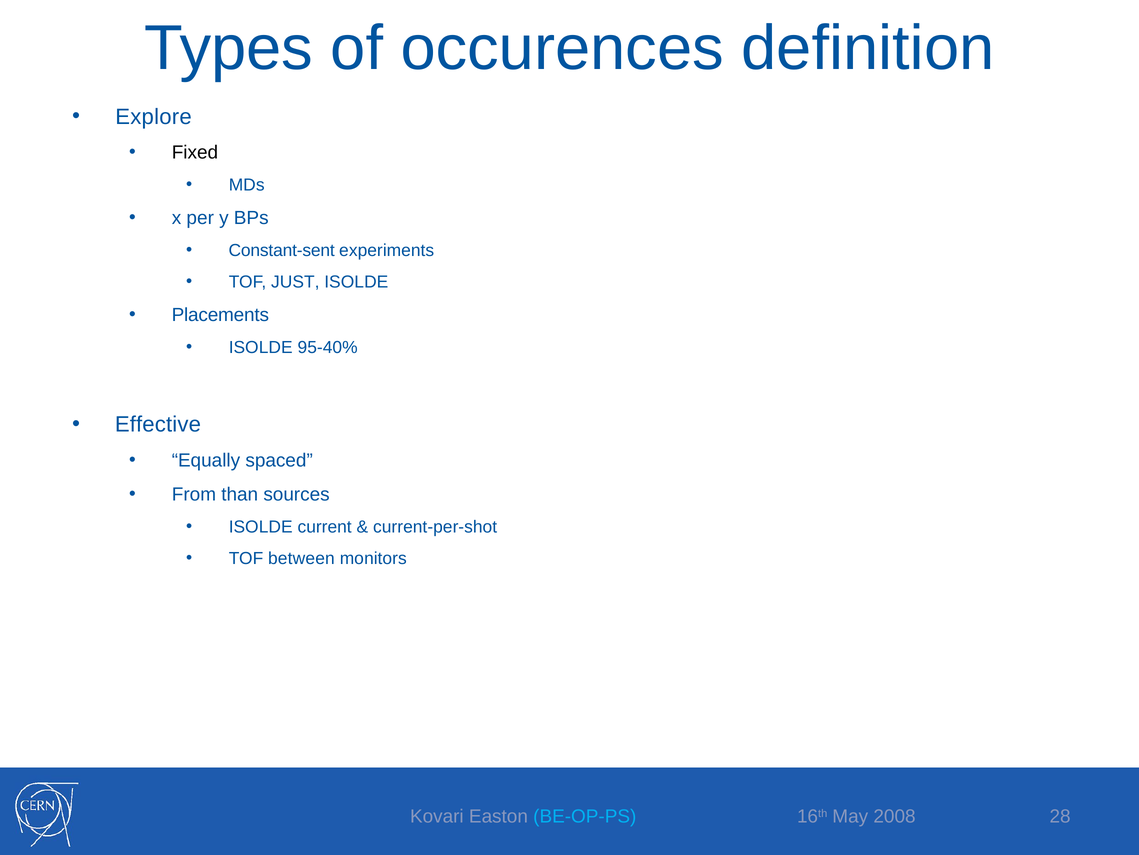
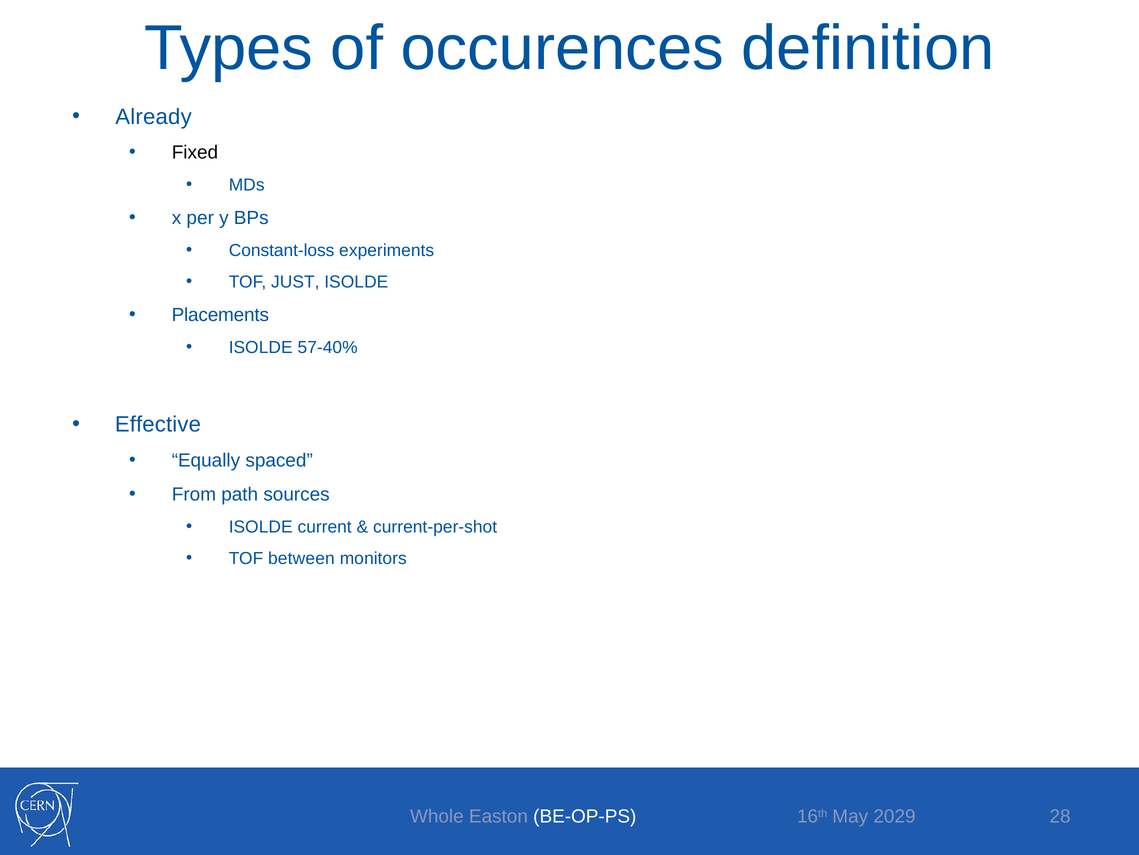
Explore: Explore -> Already
Constant-sent: Constant-sent -> Constant-loss
95-40%: 95-40% -> 57-40%
than: than -> path
Kovari: Kovari -> Whole
BE-OP-PS colour: light blue -> white
2008: 2008 -> 2029
